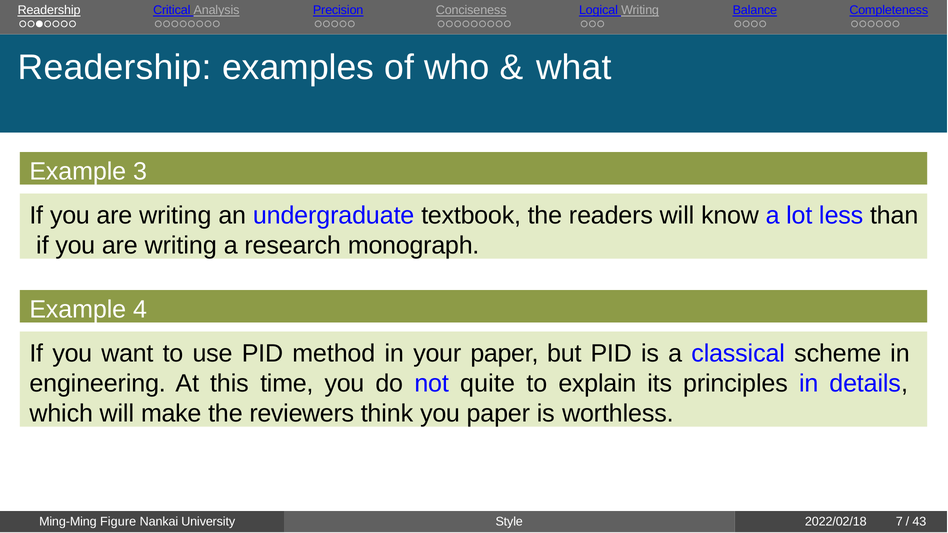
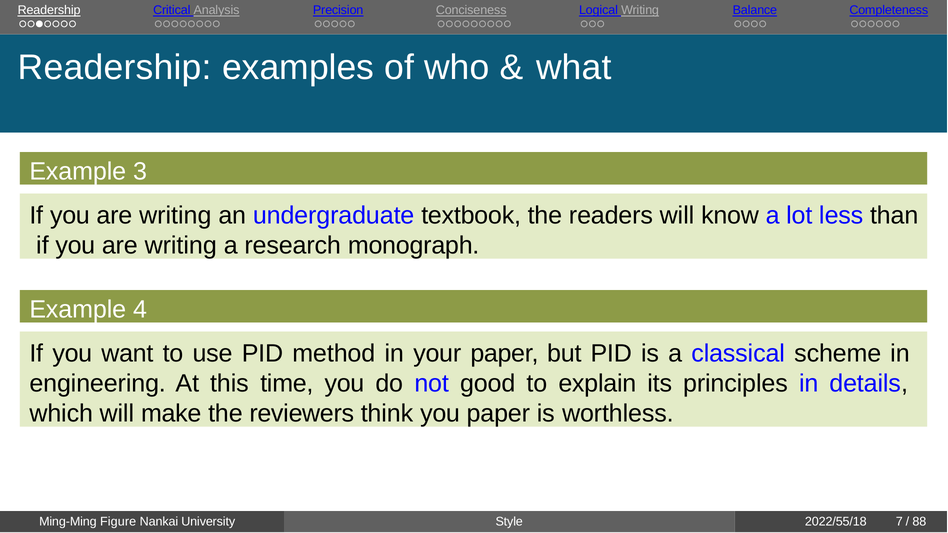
quite: quite -> good
2022/02/18: 2022/02/18 -> 2022/55/18
43: 43 -> 88
